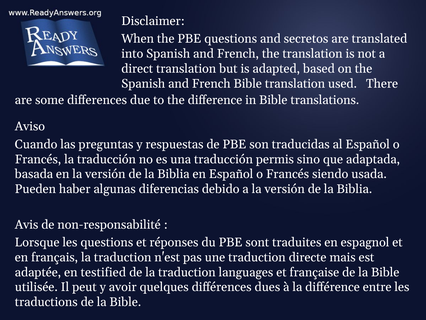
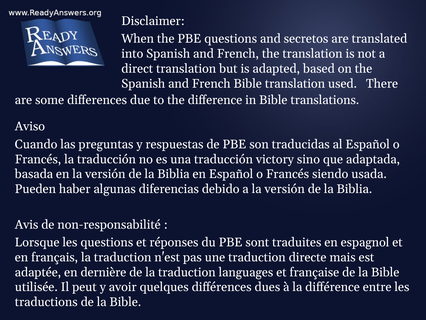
permis: permis -> victory
testified: testified -> dernière
